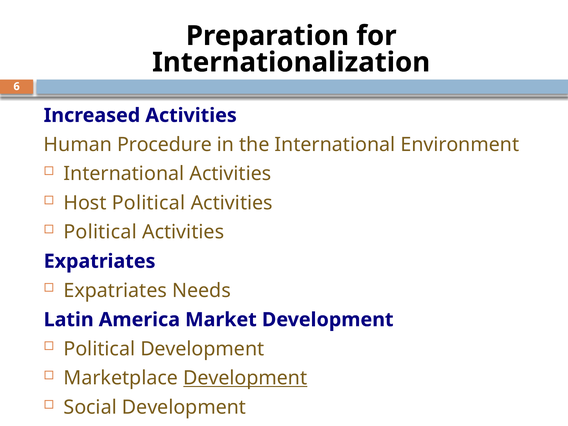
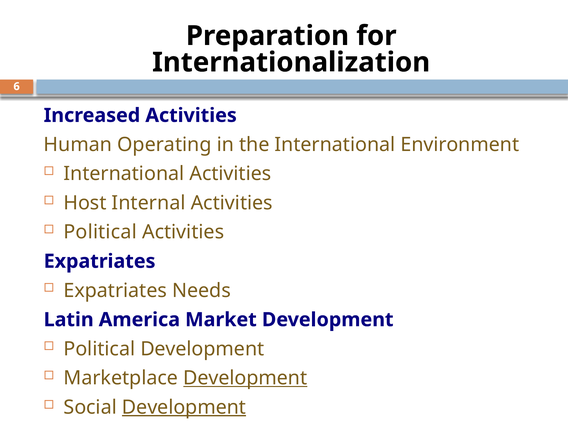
Procedure: Procedure -> Operating
Host Political: Political -> Internal
Development at (184, 407) underline: none -> present
